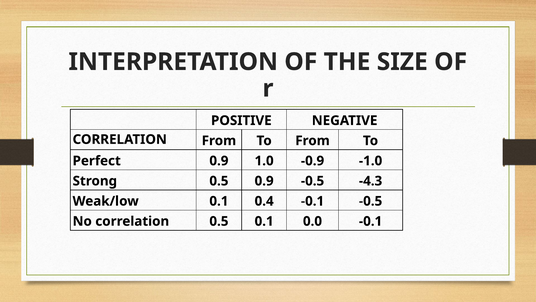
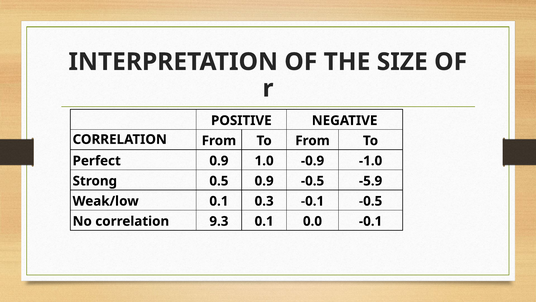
-4.3: -4.3 -> -5.9
0.4: 0.4 -> 0.3
correlation 0.5: 0.5 -> 9.3
